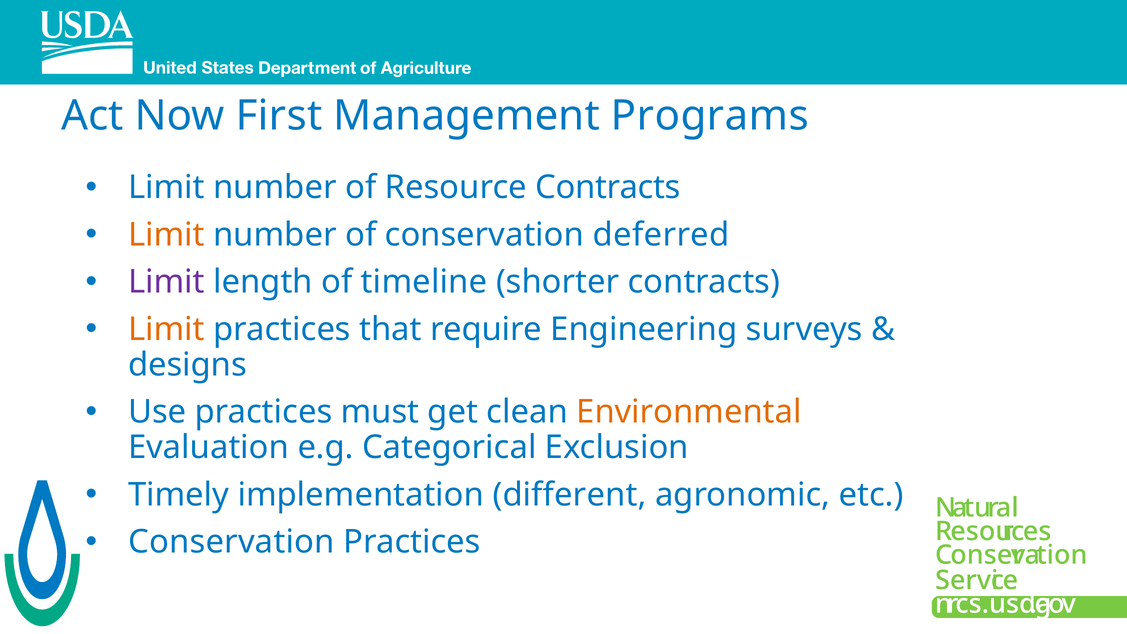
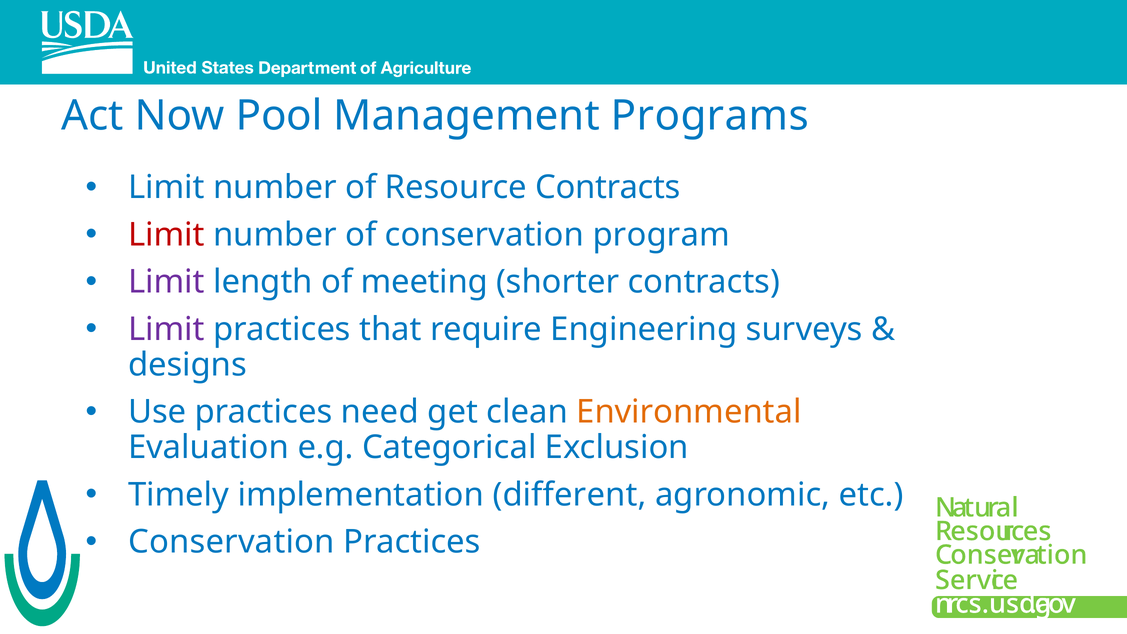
First: First -> Pool
Limit at (166, 235) colour: orange -> red
deferred: deferred -> program
timeline: timeline -> meeting
Limit at (166, 329) colour: orange -> purple
must: must -> need
